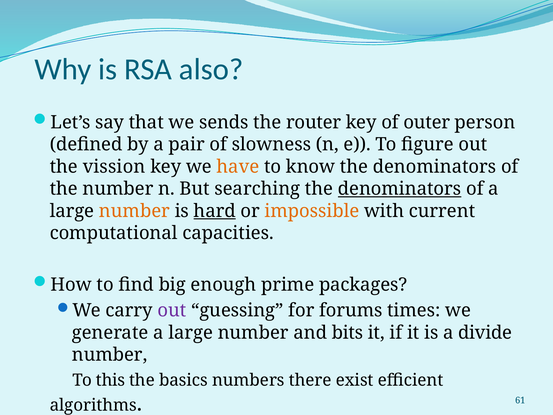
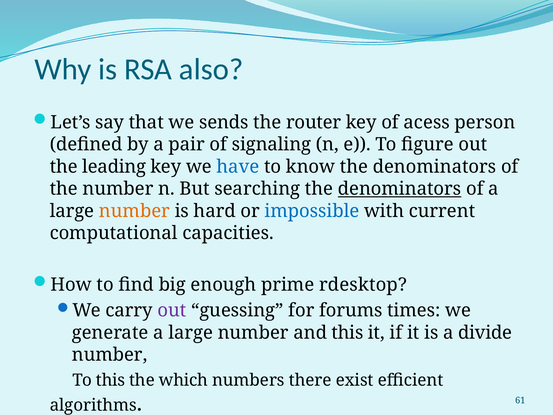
outer: outer -> acess
slowness: slowness -> signaling
vission: vission -> leading
have colour: orange -> blue
hard underline: present -> none
impossible colour: orange -> blue
packages: packages -> rdesktop
and bits: bits -> this
basics: basics -> which
